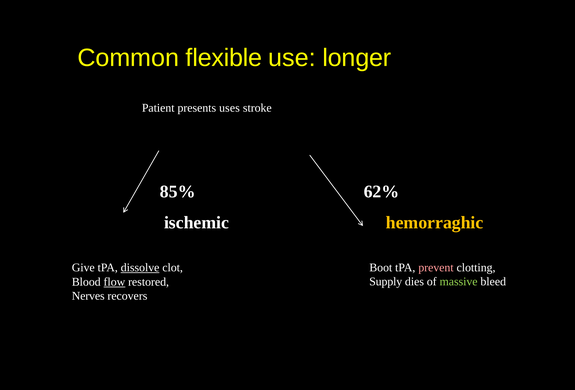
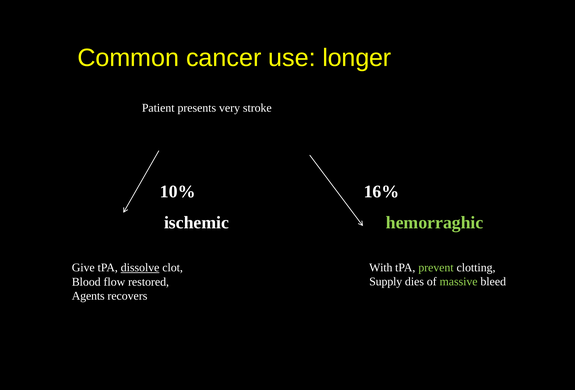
flexible: flexible -> cancer
uses: uses -> very
85%: 85% -> 10%
62%: 62% -> 16%
hemorraghic colour: yellow -> light green
Boot: Boot -> With
prevent colour: pink -> light green
flow underline: present -> none
Nerves: Nerves -> Agents
